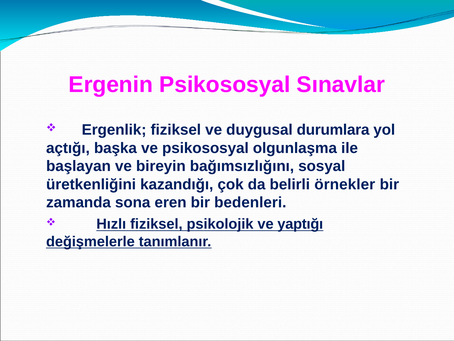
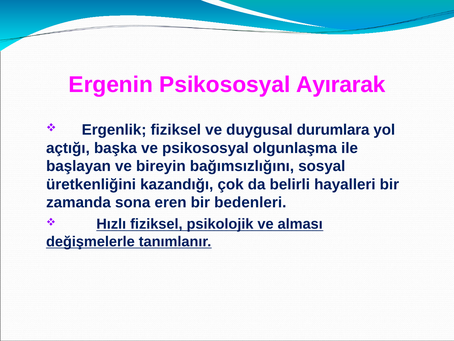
Sınavlar: Sınavlar -> Ayırarak
örnekler: örnekler -> hayalleri
yaptığı: yaptığı -> alması
